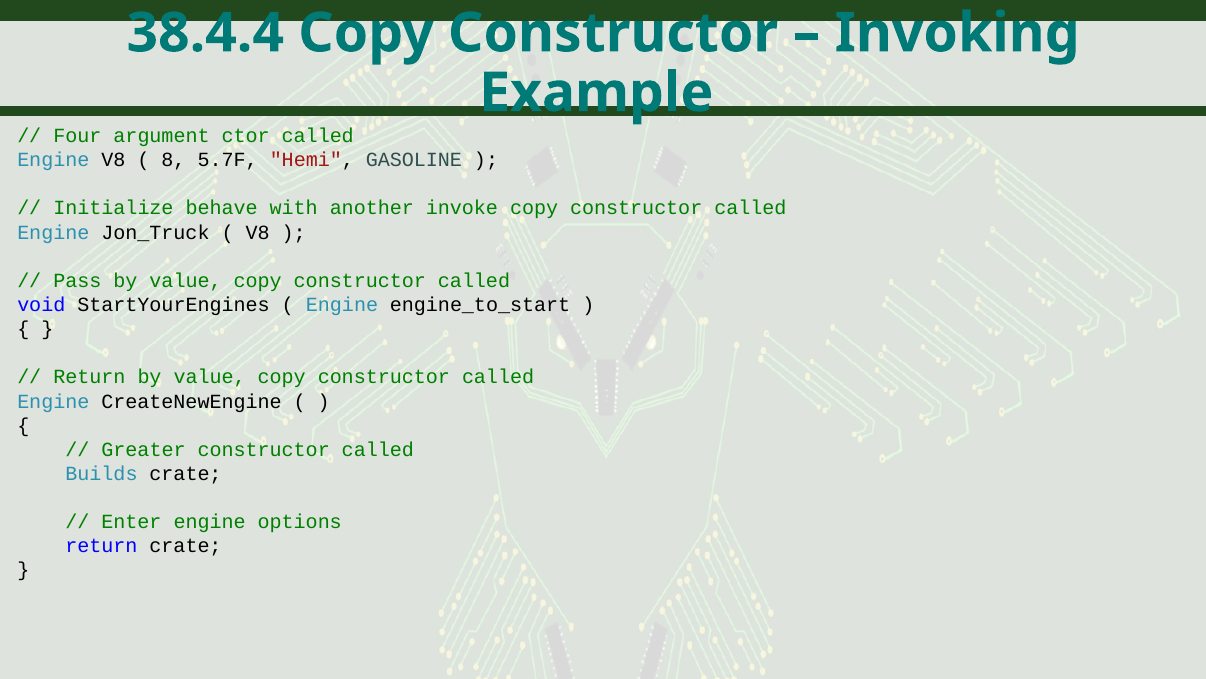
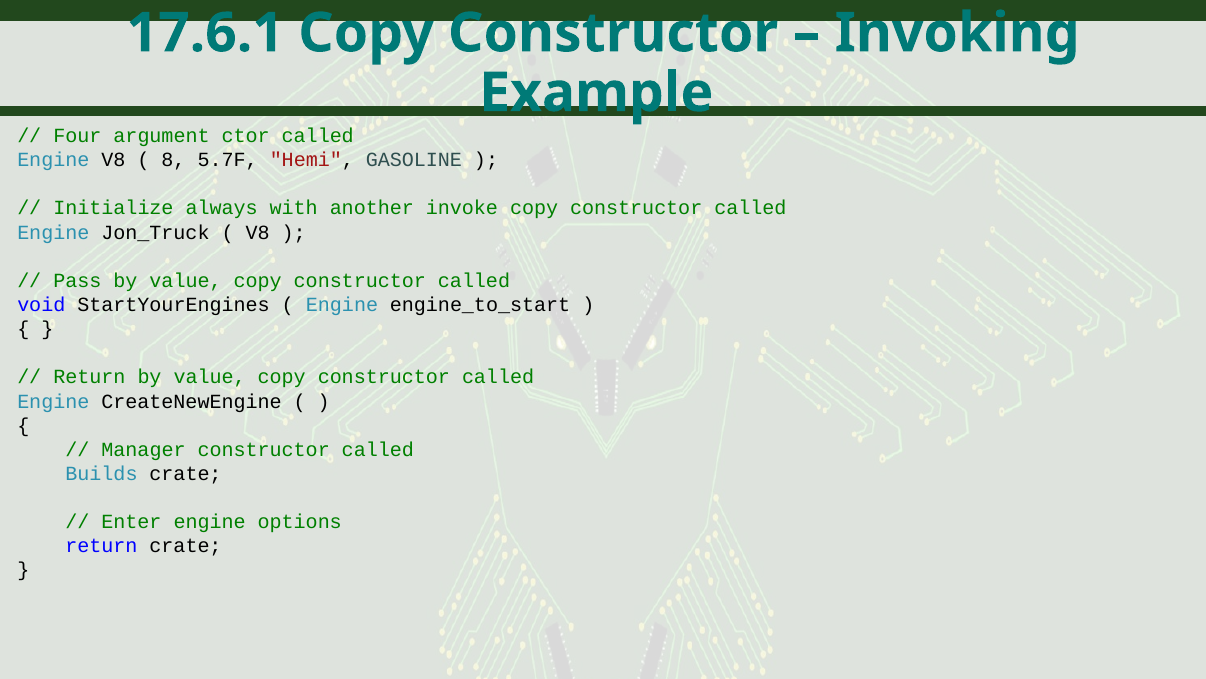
38.4.4: 38.4.4 -> 17.6.1
behave: behave -> always
Greater: Greater -> Manager
